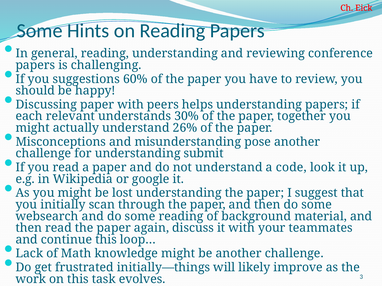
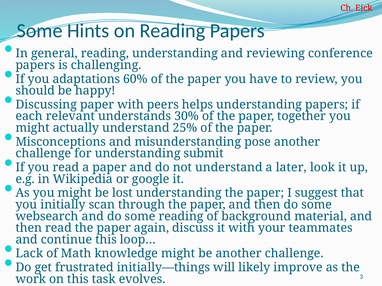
suggestions: suggestions -> adaptations
26%: 26% -> 25%
code: code -> later
